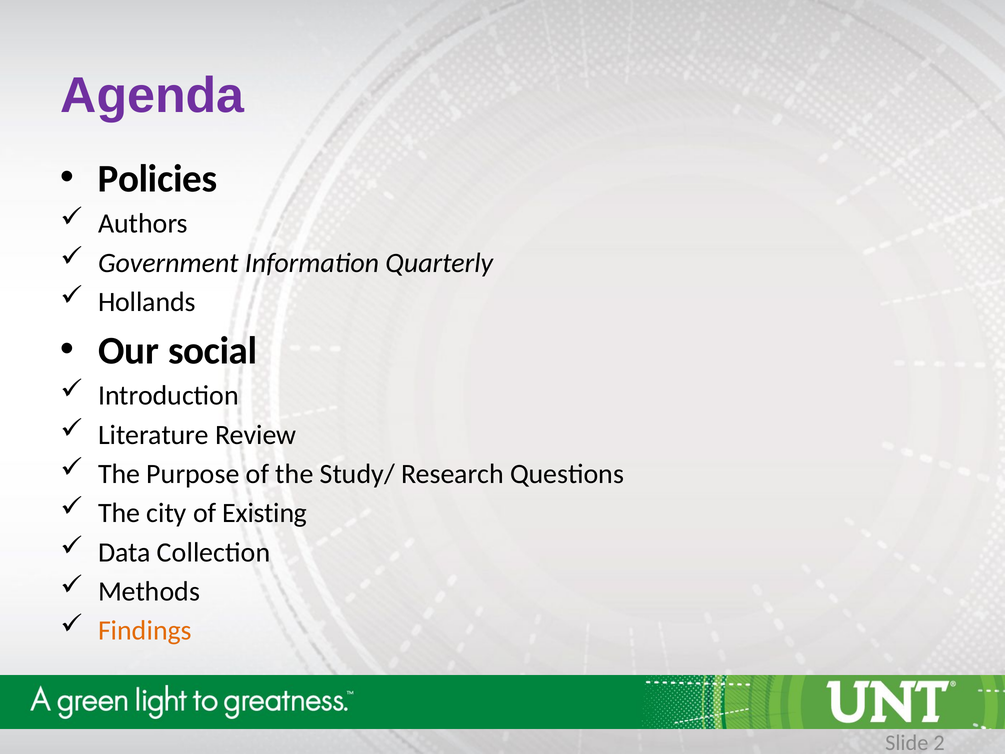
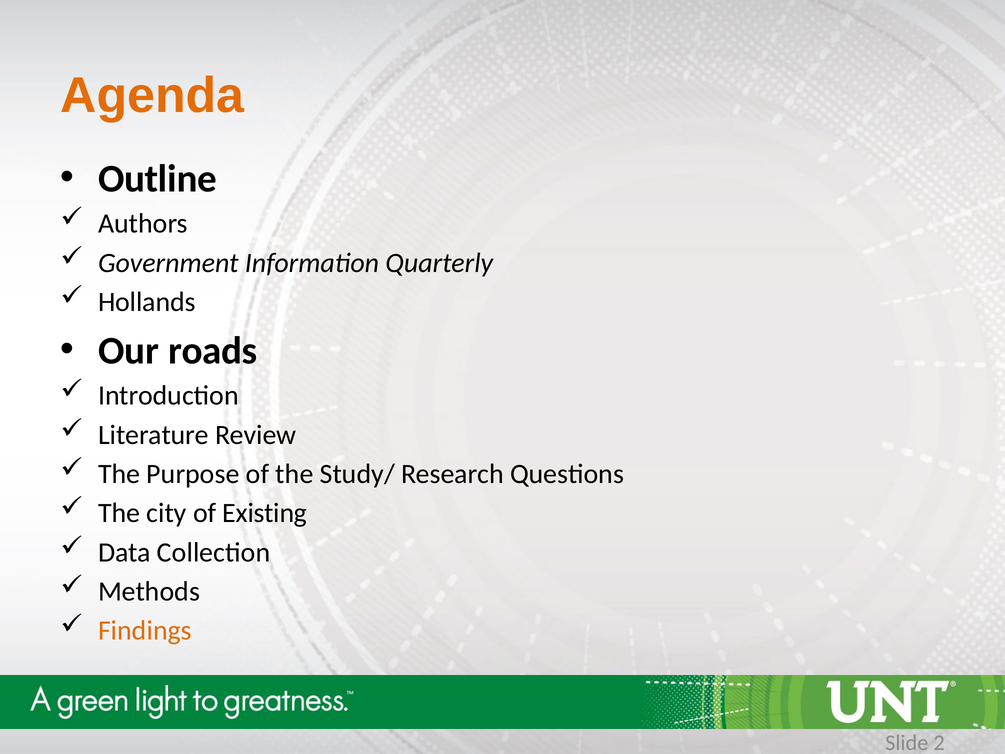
Agenda colour: purple -> orange
Policies: Policies -> Outline
social: social -> roads
